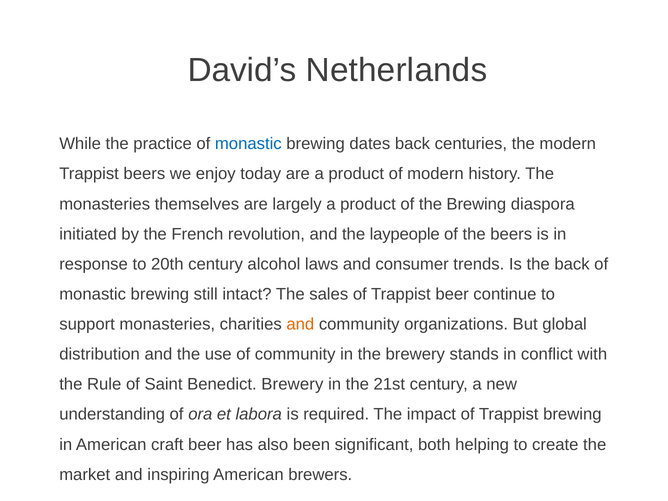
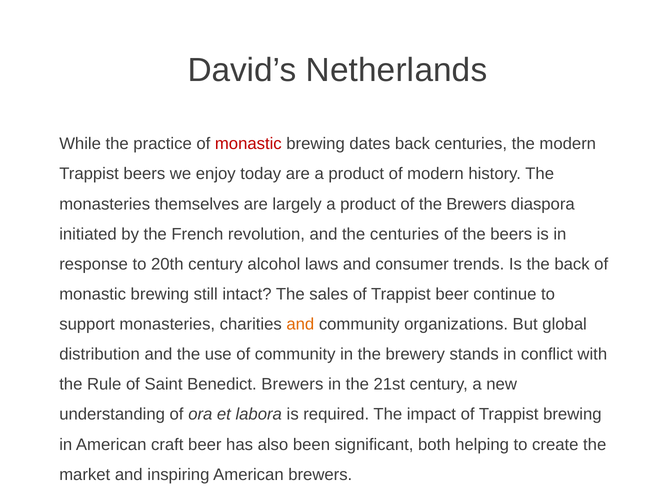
monastic at (248, 144) colour: blue -> red
the Brewing: Brewing -> Brewers
the laypeople: laypeople -> centuries
Benedict Brewery: Brewery -> Brewers
